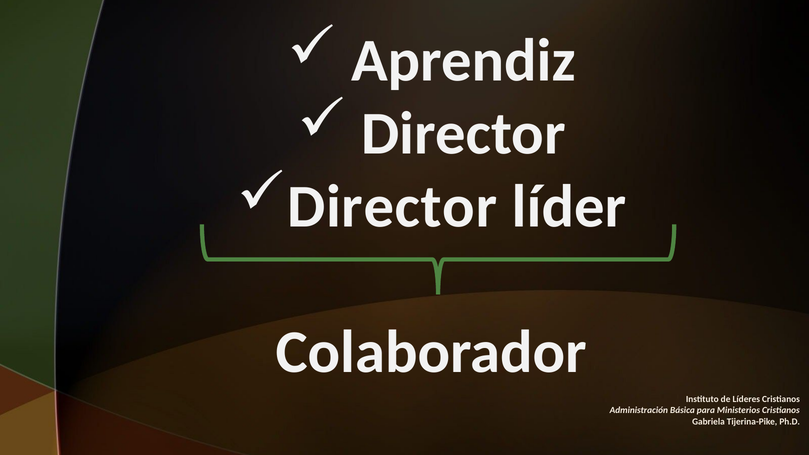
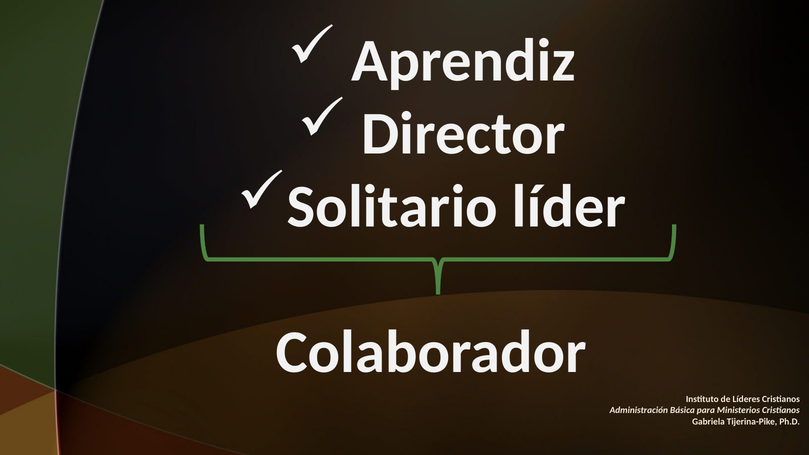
Director at (392, 207): Director -> Solitario
